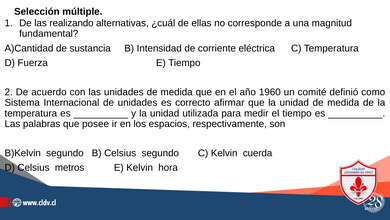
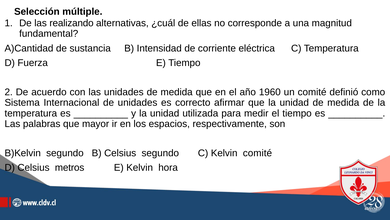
posee: posee -> mayor
Kelvin cuerda: cuerda -> comité
